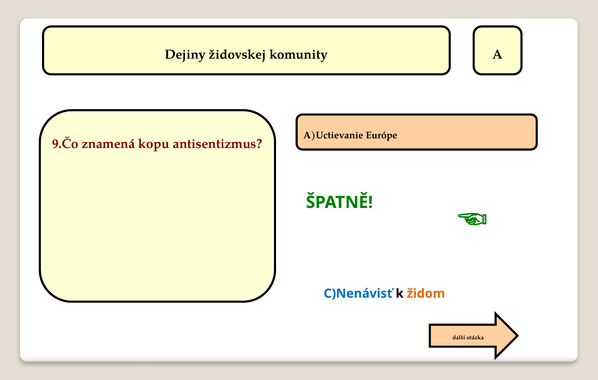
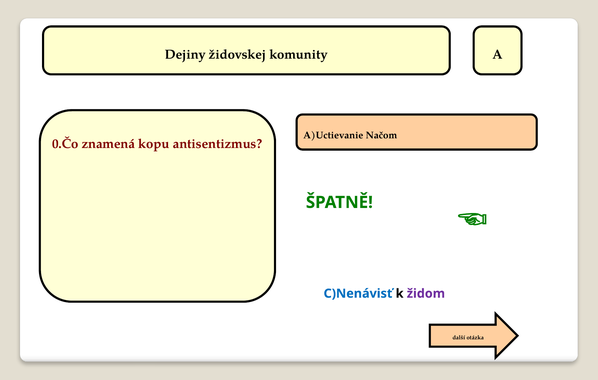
Európe: Európe -> Načom
9.Čo: 9.Čo -> 0.Čo
židom colour: orange -> purple
